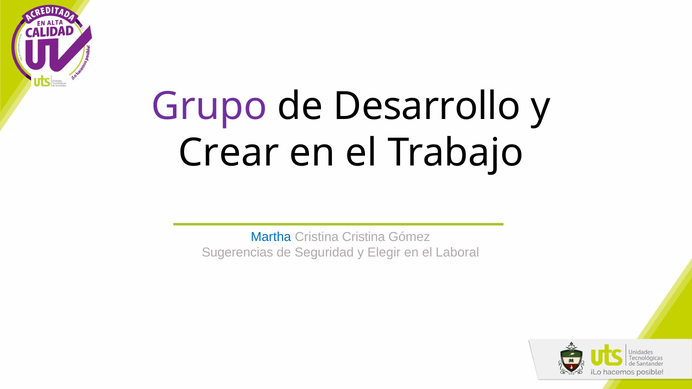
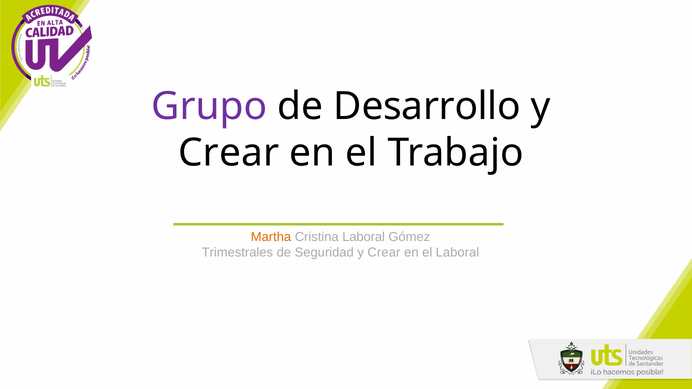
Martha colour: blue -> orange
Cristina Cristina: Cristina -> Laboral
Sugerencias: Sugerencias -> Trimestrales
Seguridad y Elegir: Elegir -> Crear
